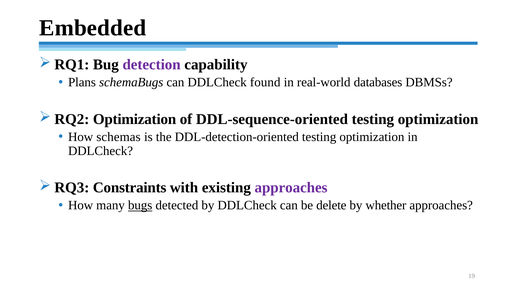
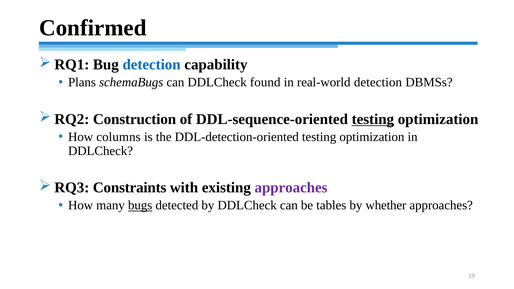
Embedded: Embedded -> Confirmed
detection at (152, 65) colour: purple -> blue
real-world databases: databases -> detection
Optimization at (135, 119): Optimization -> Construction
testing at (373, 119) underline: none -> present
schemas: schemas -> columns
delete: delete -> tables
